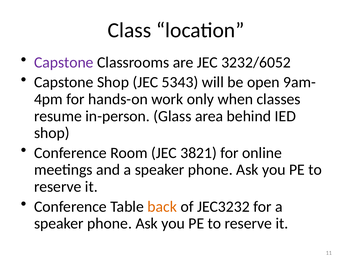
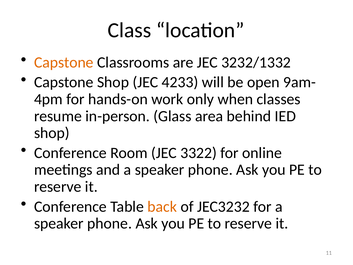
Capstone at (64, 62) colour: purple -> orange
3232/6052: 3232/6052 -> 3232/1332
5343: 5343 -> 4233
3821: 3821 -> 3322
